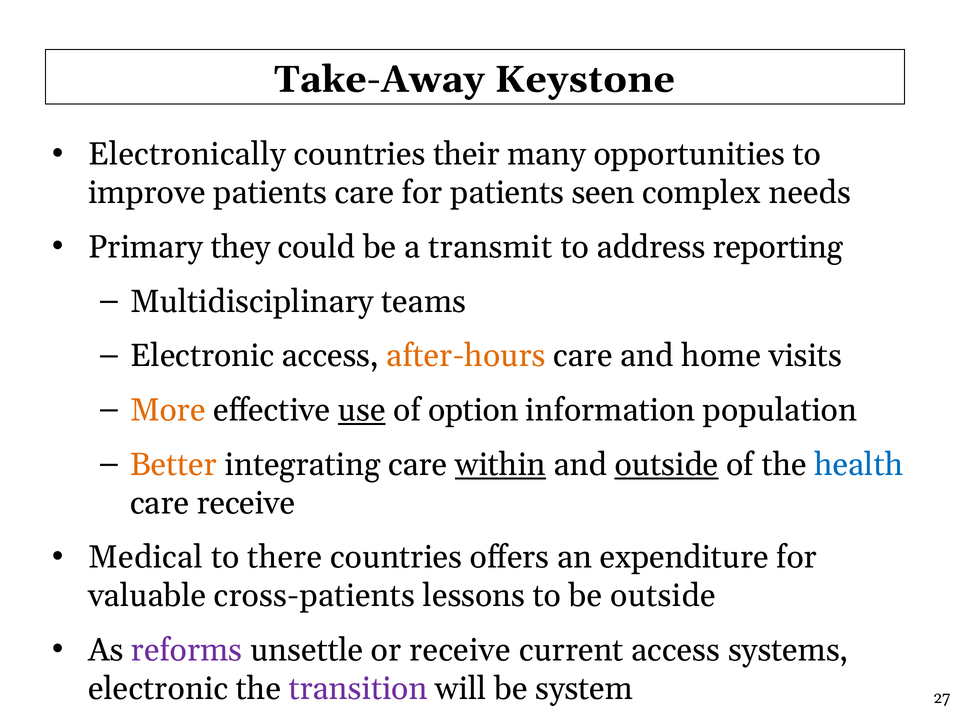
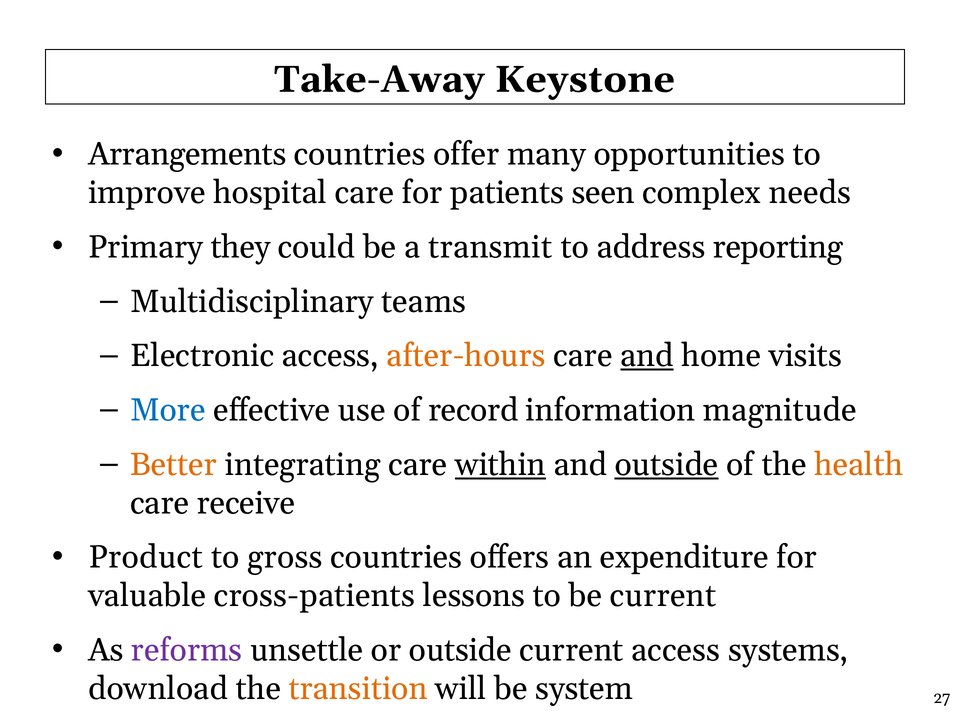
Electronically: Electronically -> Arrangements
their: their -> offer
improve patients: patients -> hospital
and at (647, 356) underline: none -> present
More colour: orange -> blue
use underline: present -> none
option: option -> record
population: population -> magnitude
health colour: blue -> orange
Medical: Medical -> Product
there: there -> gross
be outside: outside -> current
or receive: receive -> outside
electronic at (158, 689): electronic -> download
transition colour: purple -> orange
